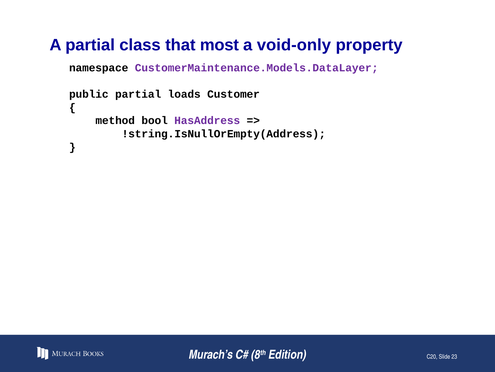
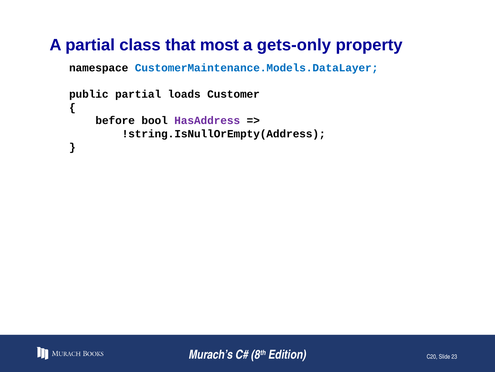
void-only: void-only -> gets-only
CustomerMaintenance.Models.DataLayer colour: purple -> blue
method: method -> before
